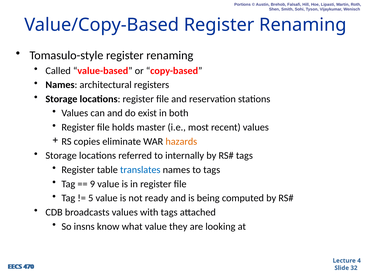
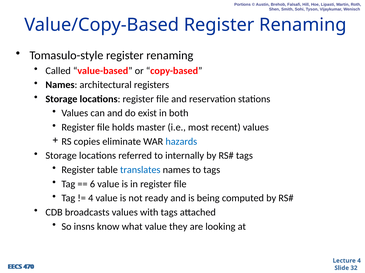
hazards colour: orange -> blue
9: 9 -> 6
5 at (91, 199): 5 -> 4
